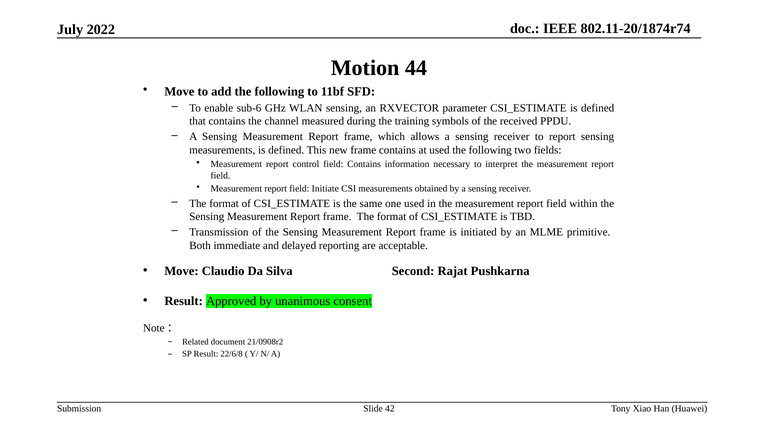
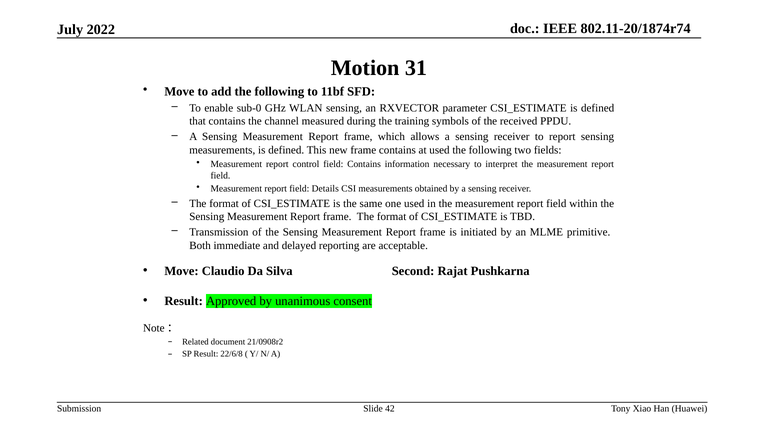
44: 44 -> 31
sub-6: sub-6 -> sub-0
Initiate: Initiate -> Details
